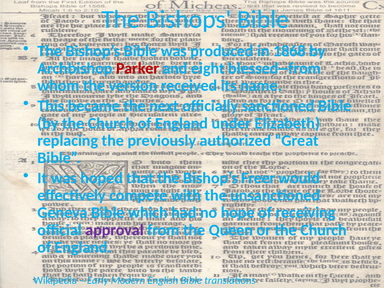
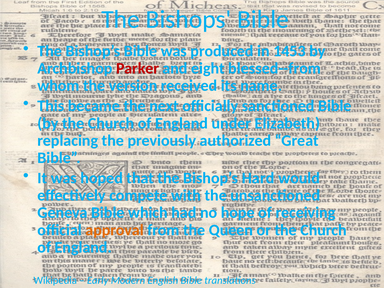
1868: 1868 -> 1453
Freer: Freer -> Hard
approval colour: purple -> orange
